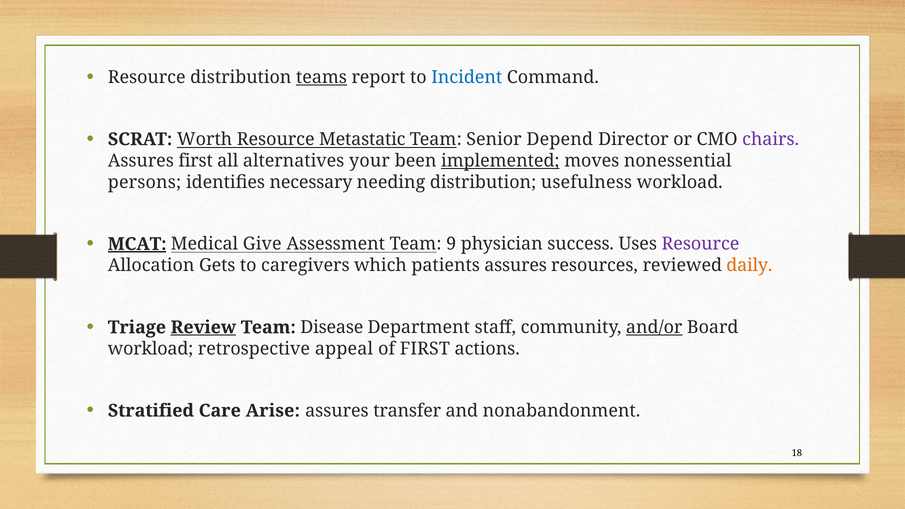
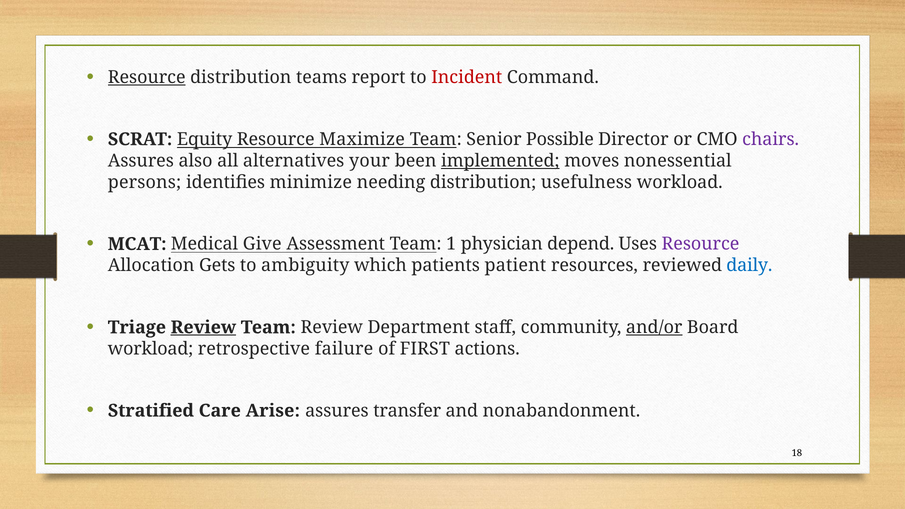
Resource at (147, 77) underline: none -> present
teams underline: present -> none
Incident colour: blue -> red
Worth: Worth -> Equity
Metastatic: Metastatic -> Maximize
Depend: Depend -> Possible
Assures first: first -> also
necessary: necessary -> minimize
MCAT underline: present -> none
9: 9 -> 1
success: success -> depend
caregivers: caregivers -> ambiguity
patients assures: assures -> patient
daily colour: orange -> blue
Team Disease: Disease -> Review
appeal: appeal -> failure
